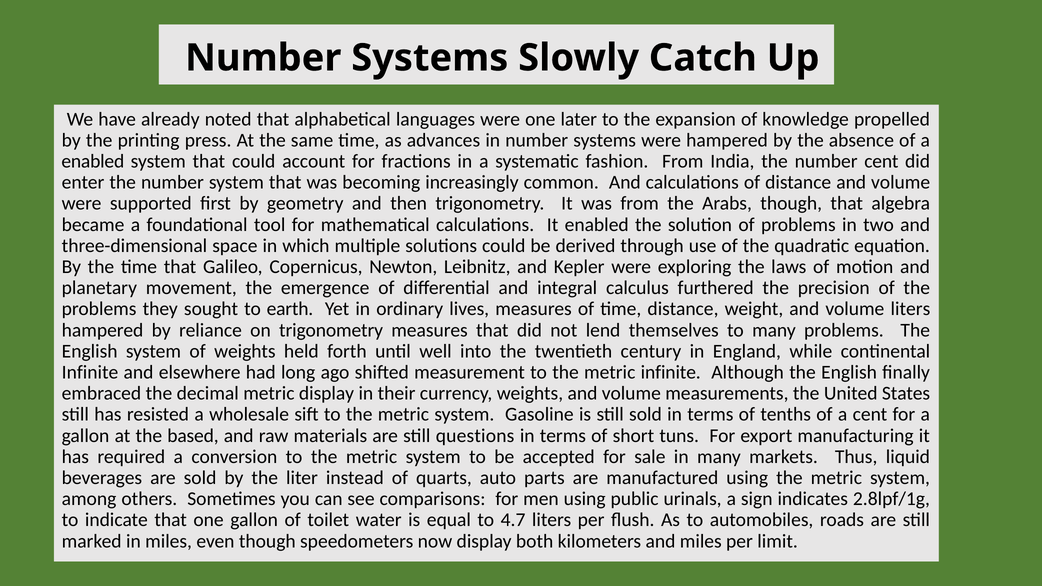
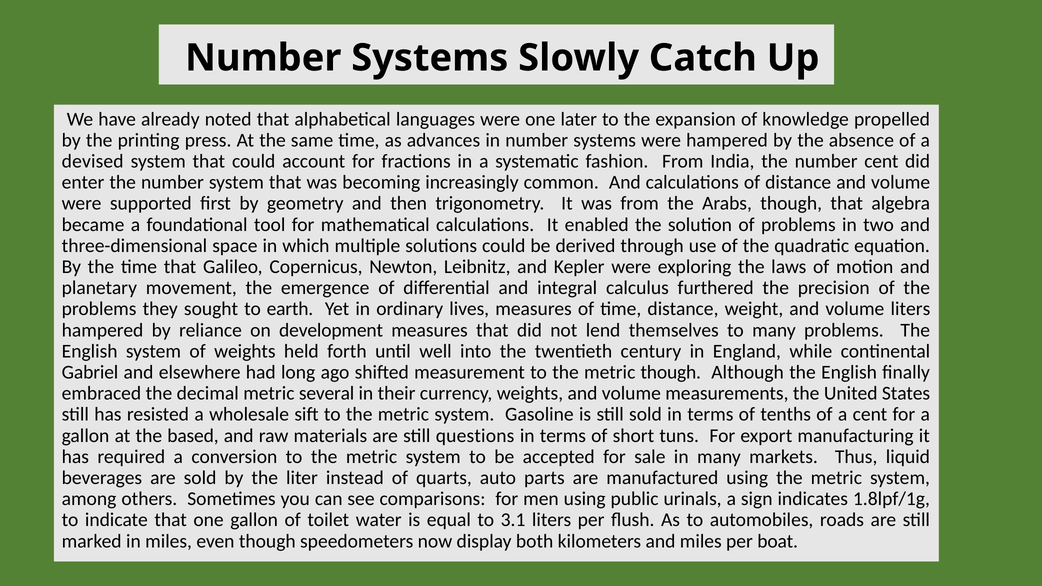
enabled at (93, 161): enabled -> devised
on trigonometry: trigonometry -> development
Infinite at (90, 372): Infinite -> Gabriel
metric infinite: infinite -> though
metric display: display -> several
2.8lpf/1g: 2.8lpf/1g -> 1.8lpf/1g
4.7: 4.7 -> 3.1
limit: limit -> boat
